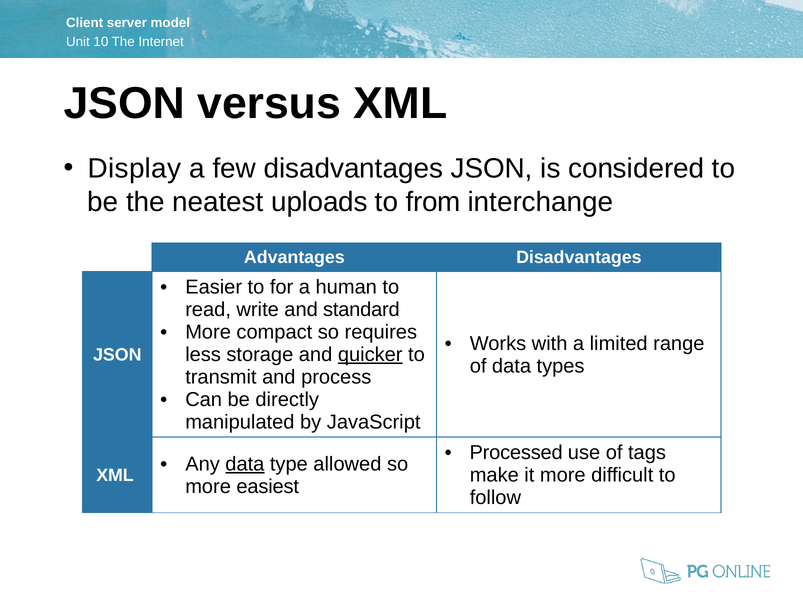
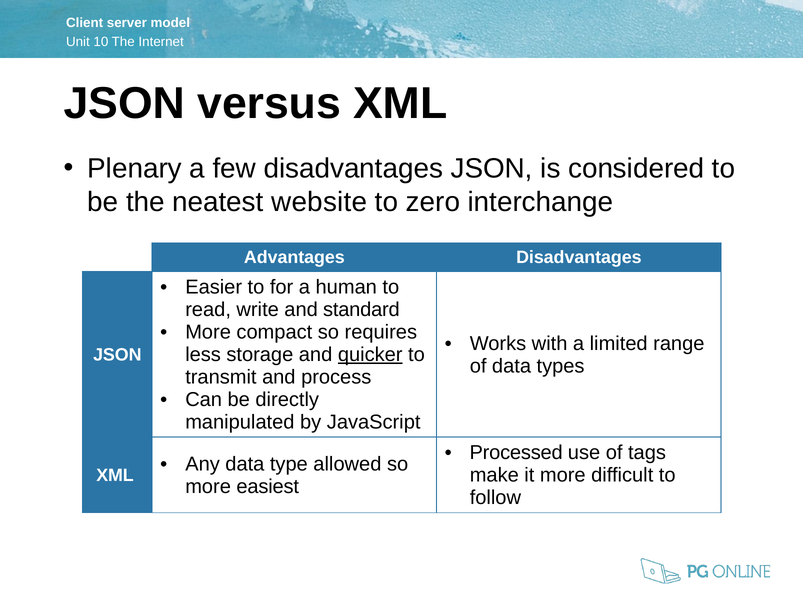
Display: Display -> Plenary
uploads: uploads -> website
from: from -> zero
data at (245, 463) underline: present -> none
